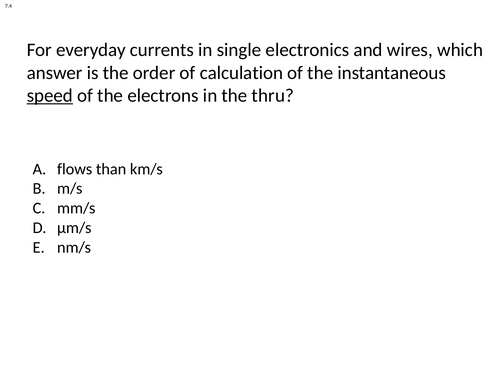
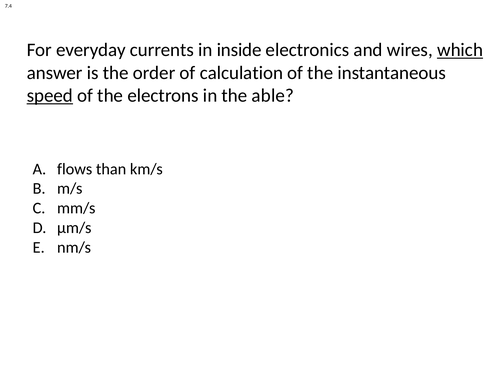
single: single -> inside
which underline: none -> present
thru: thru -> able
